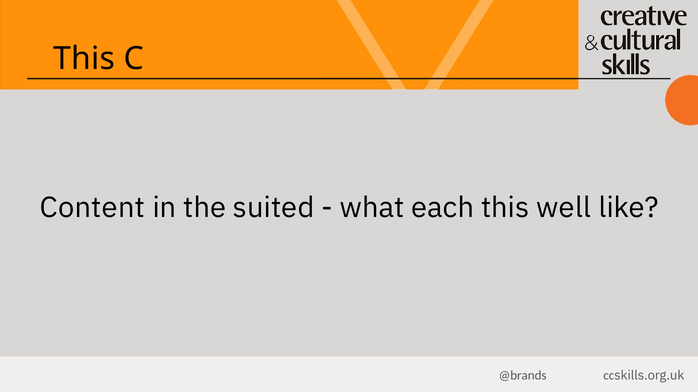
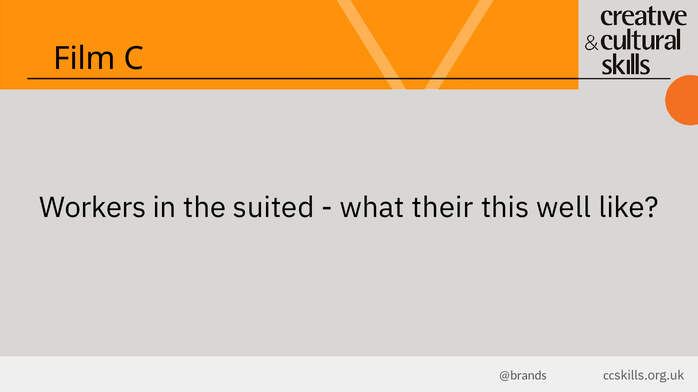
This at (84, 59): This -> Film
Content: Content -> Workers
each: each -> their
